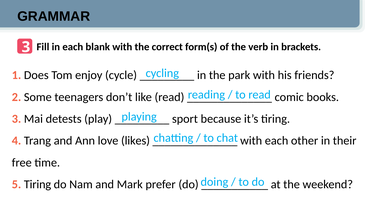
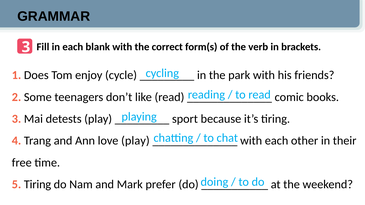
love likes: likes -> play
